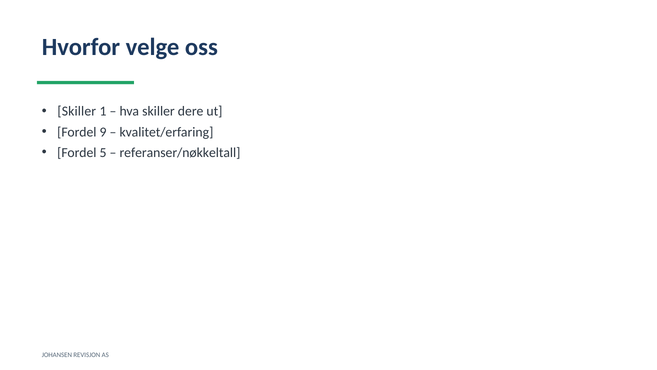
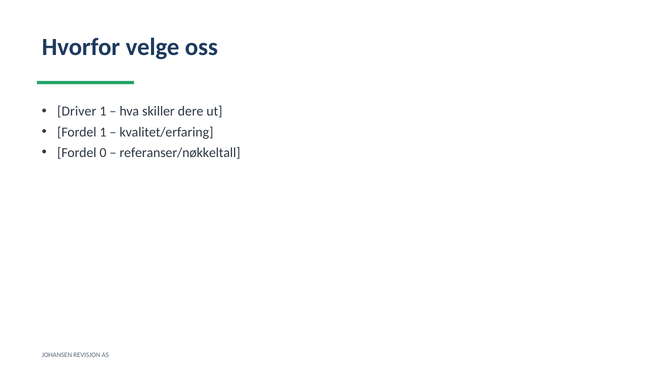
Skiller at (77, 111): Skiller -> Driver
Fordel 9: 9 -> 1
5: 5 -> 0
